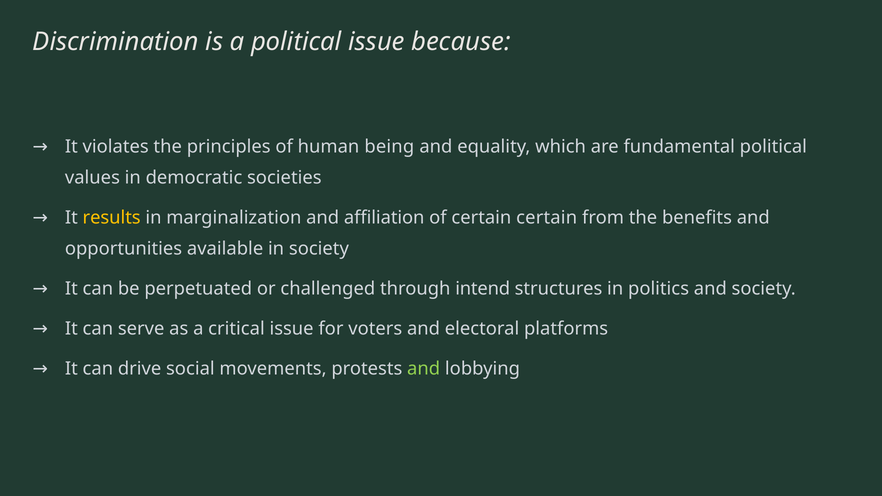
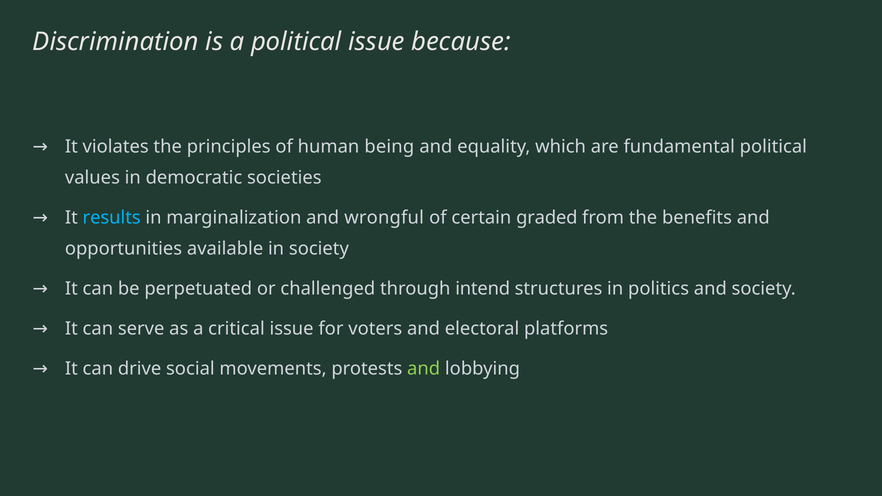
results colour: yellow -> light blue
affiliation: affiliation -> wrongful
certain certain: certain -> graded
